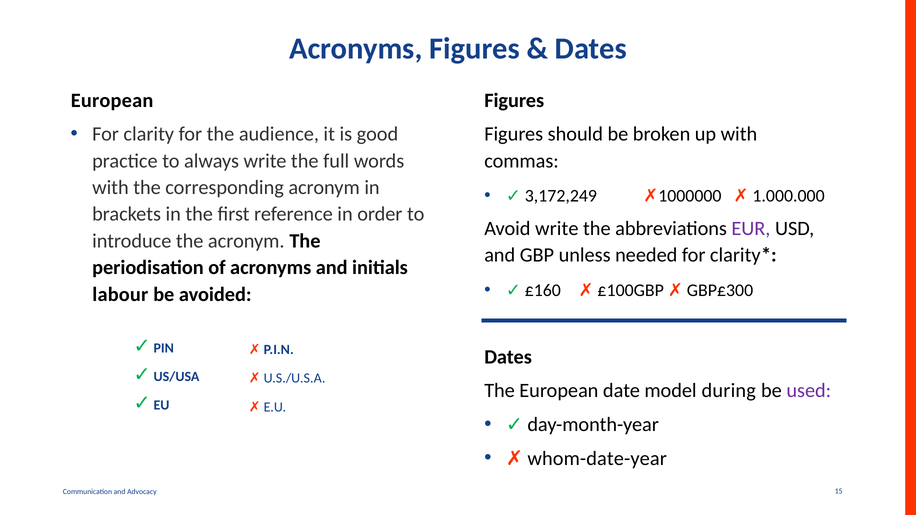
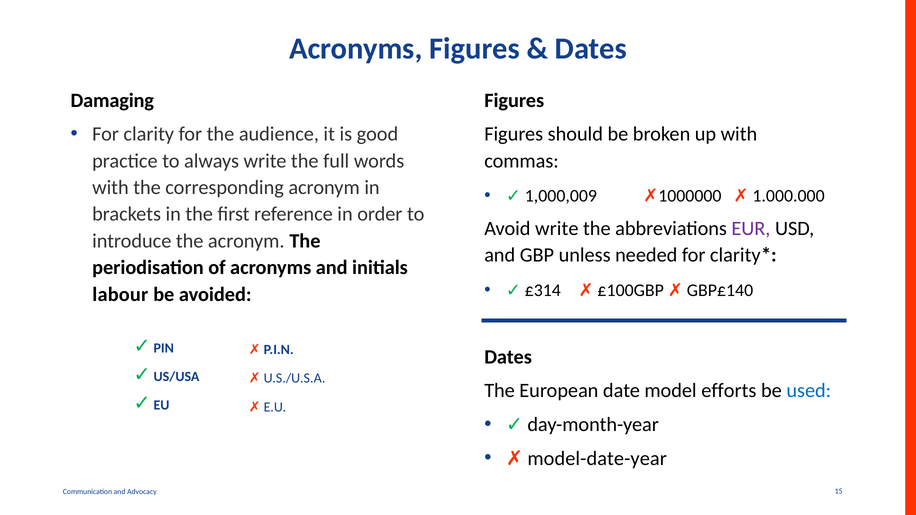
European at (112, 100): European -> Damaging
3,172,249: 3,172,249 -> 1,000,009
£160: £160 -> £314
GBP£300: GBP£300 -> GBP£140
during: during -> efforts
used colour: purple -> blue
whom-date-year: whom-date-year -> model-date-year
